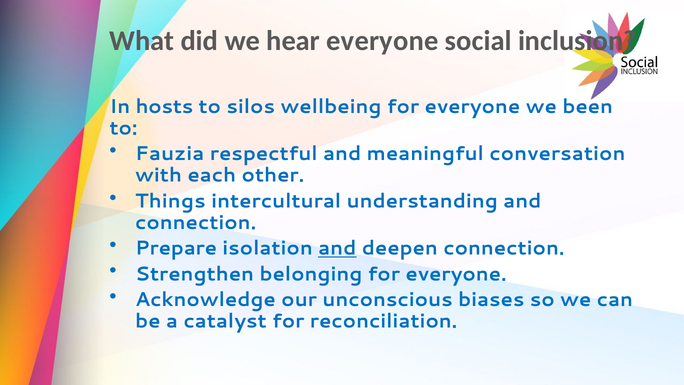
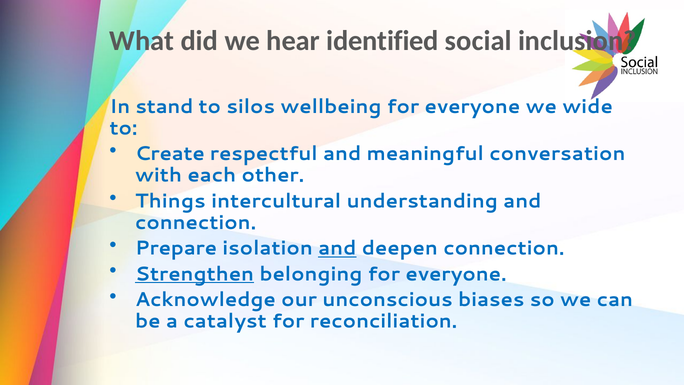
hear everyone: everyone -> identified
hosts: hosts -> stand
been: been -> wide
Fauzia: Fauzia -> Create
Strengthen underline: none -> present
